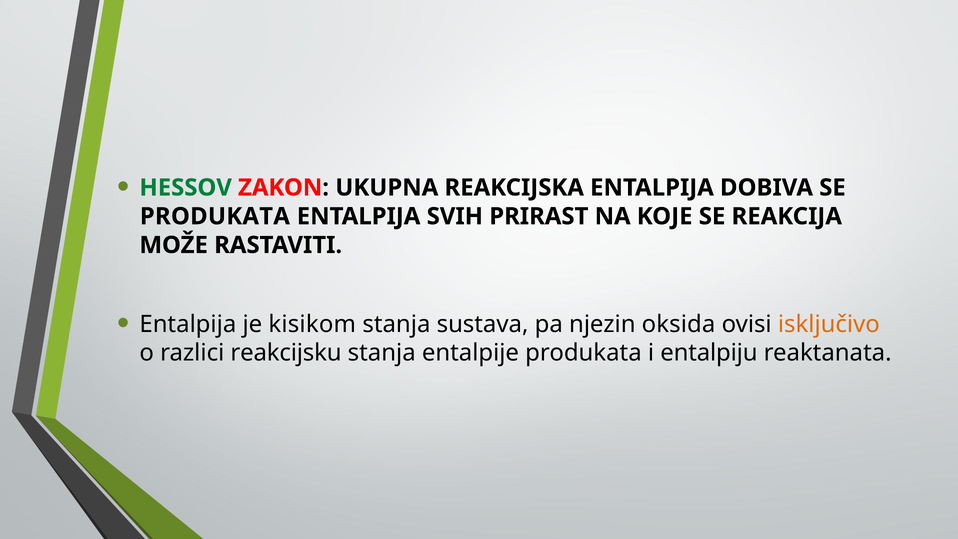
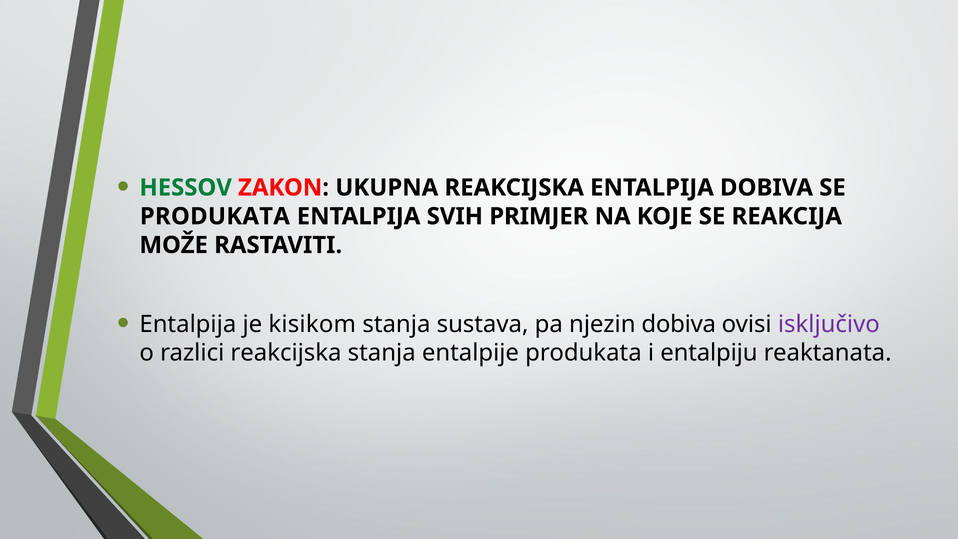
PRIRAST: PRIRAST -> PRIMJER
njezin oksida: oksida -> dobiva
isključivo colour: orange -> purple
razlici reakcijsku: reakcijsku -> reakcijska
